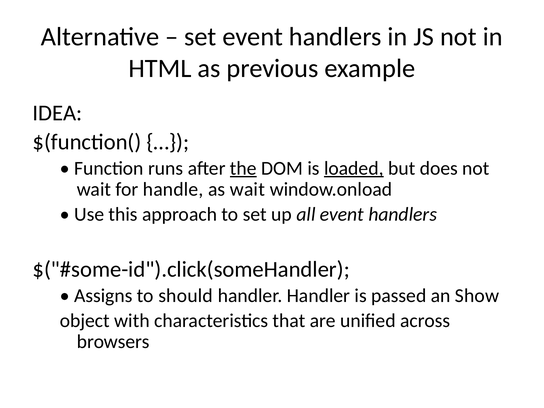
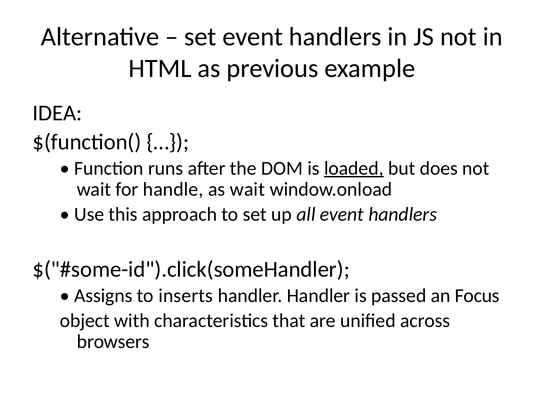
the underline: present -> none
should: should -> inserts
Show: Show -> Focus
